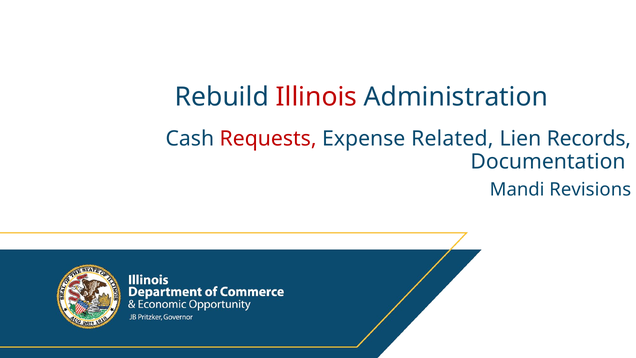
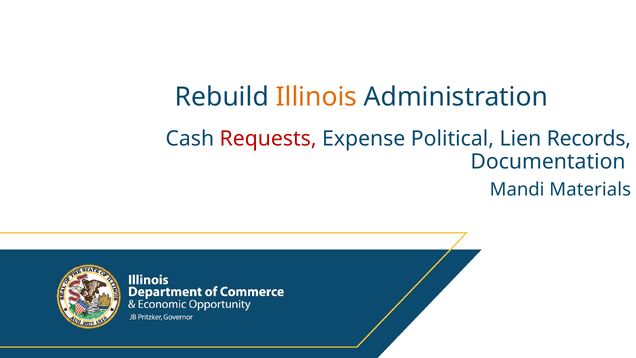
Illinois colour: red -> orange
Related: Related -> Political
Revisions: Revisions -> Materials
